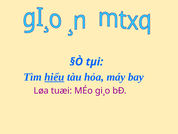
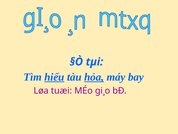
hỏa underline: none -> present
